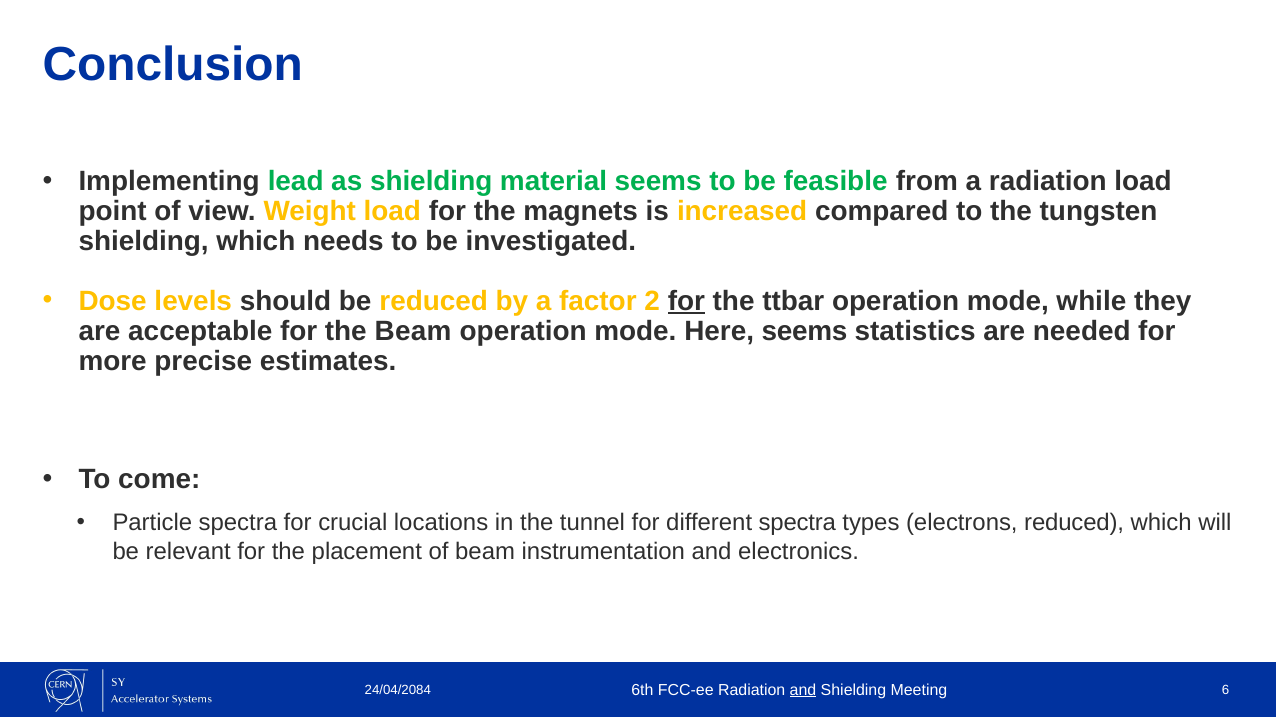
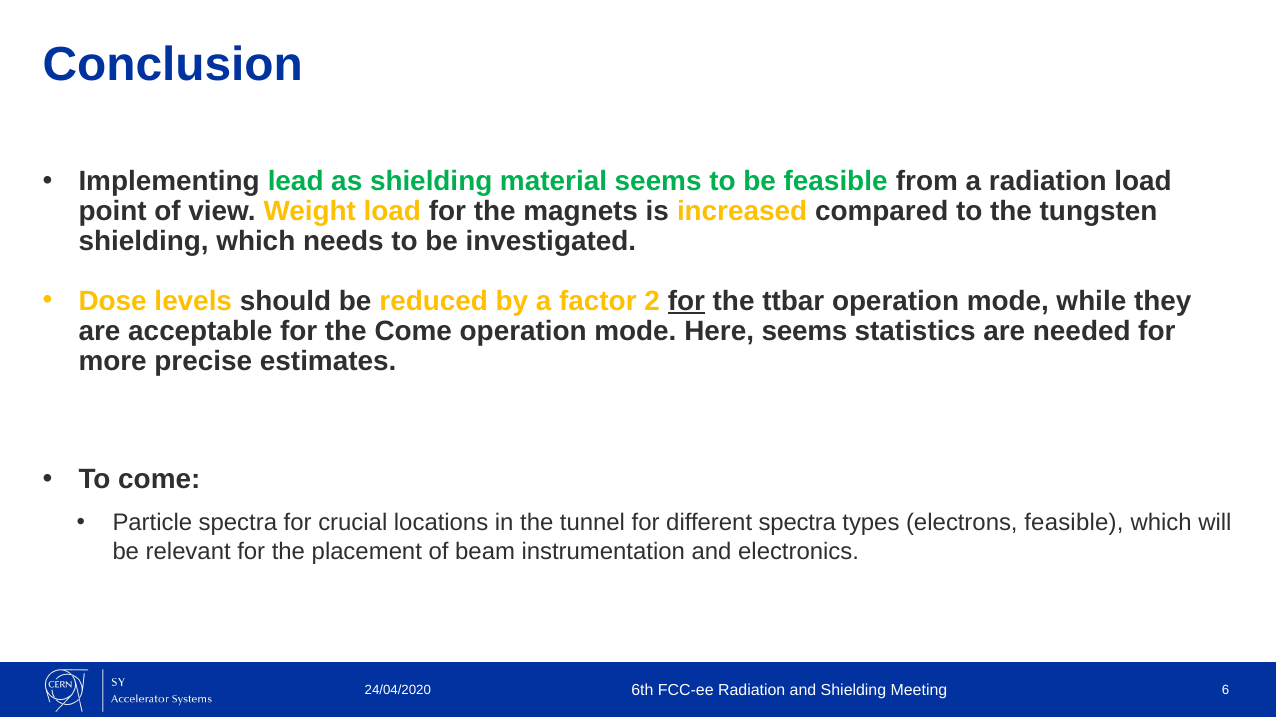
the Beam: Beam -> Come
electrons reduced: reduced -> feasible
24/04/2084: 24/04/2084 -> 24/04/2020
and at (803, 691) underline: present -> none
